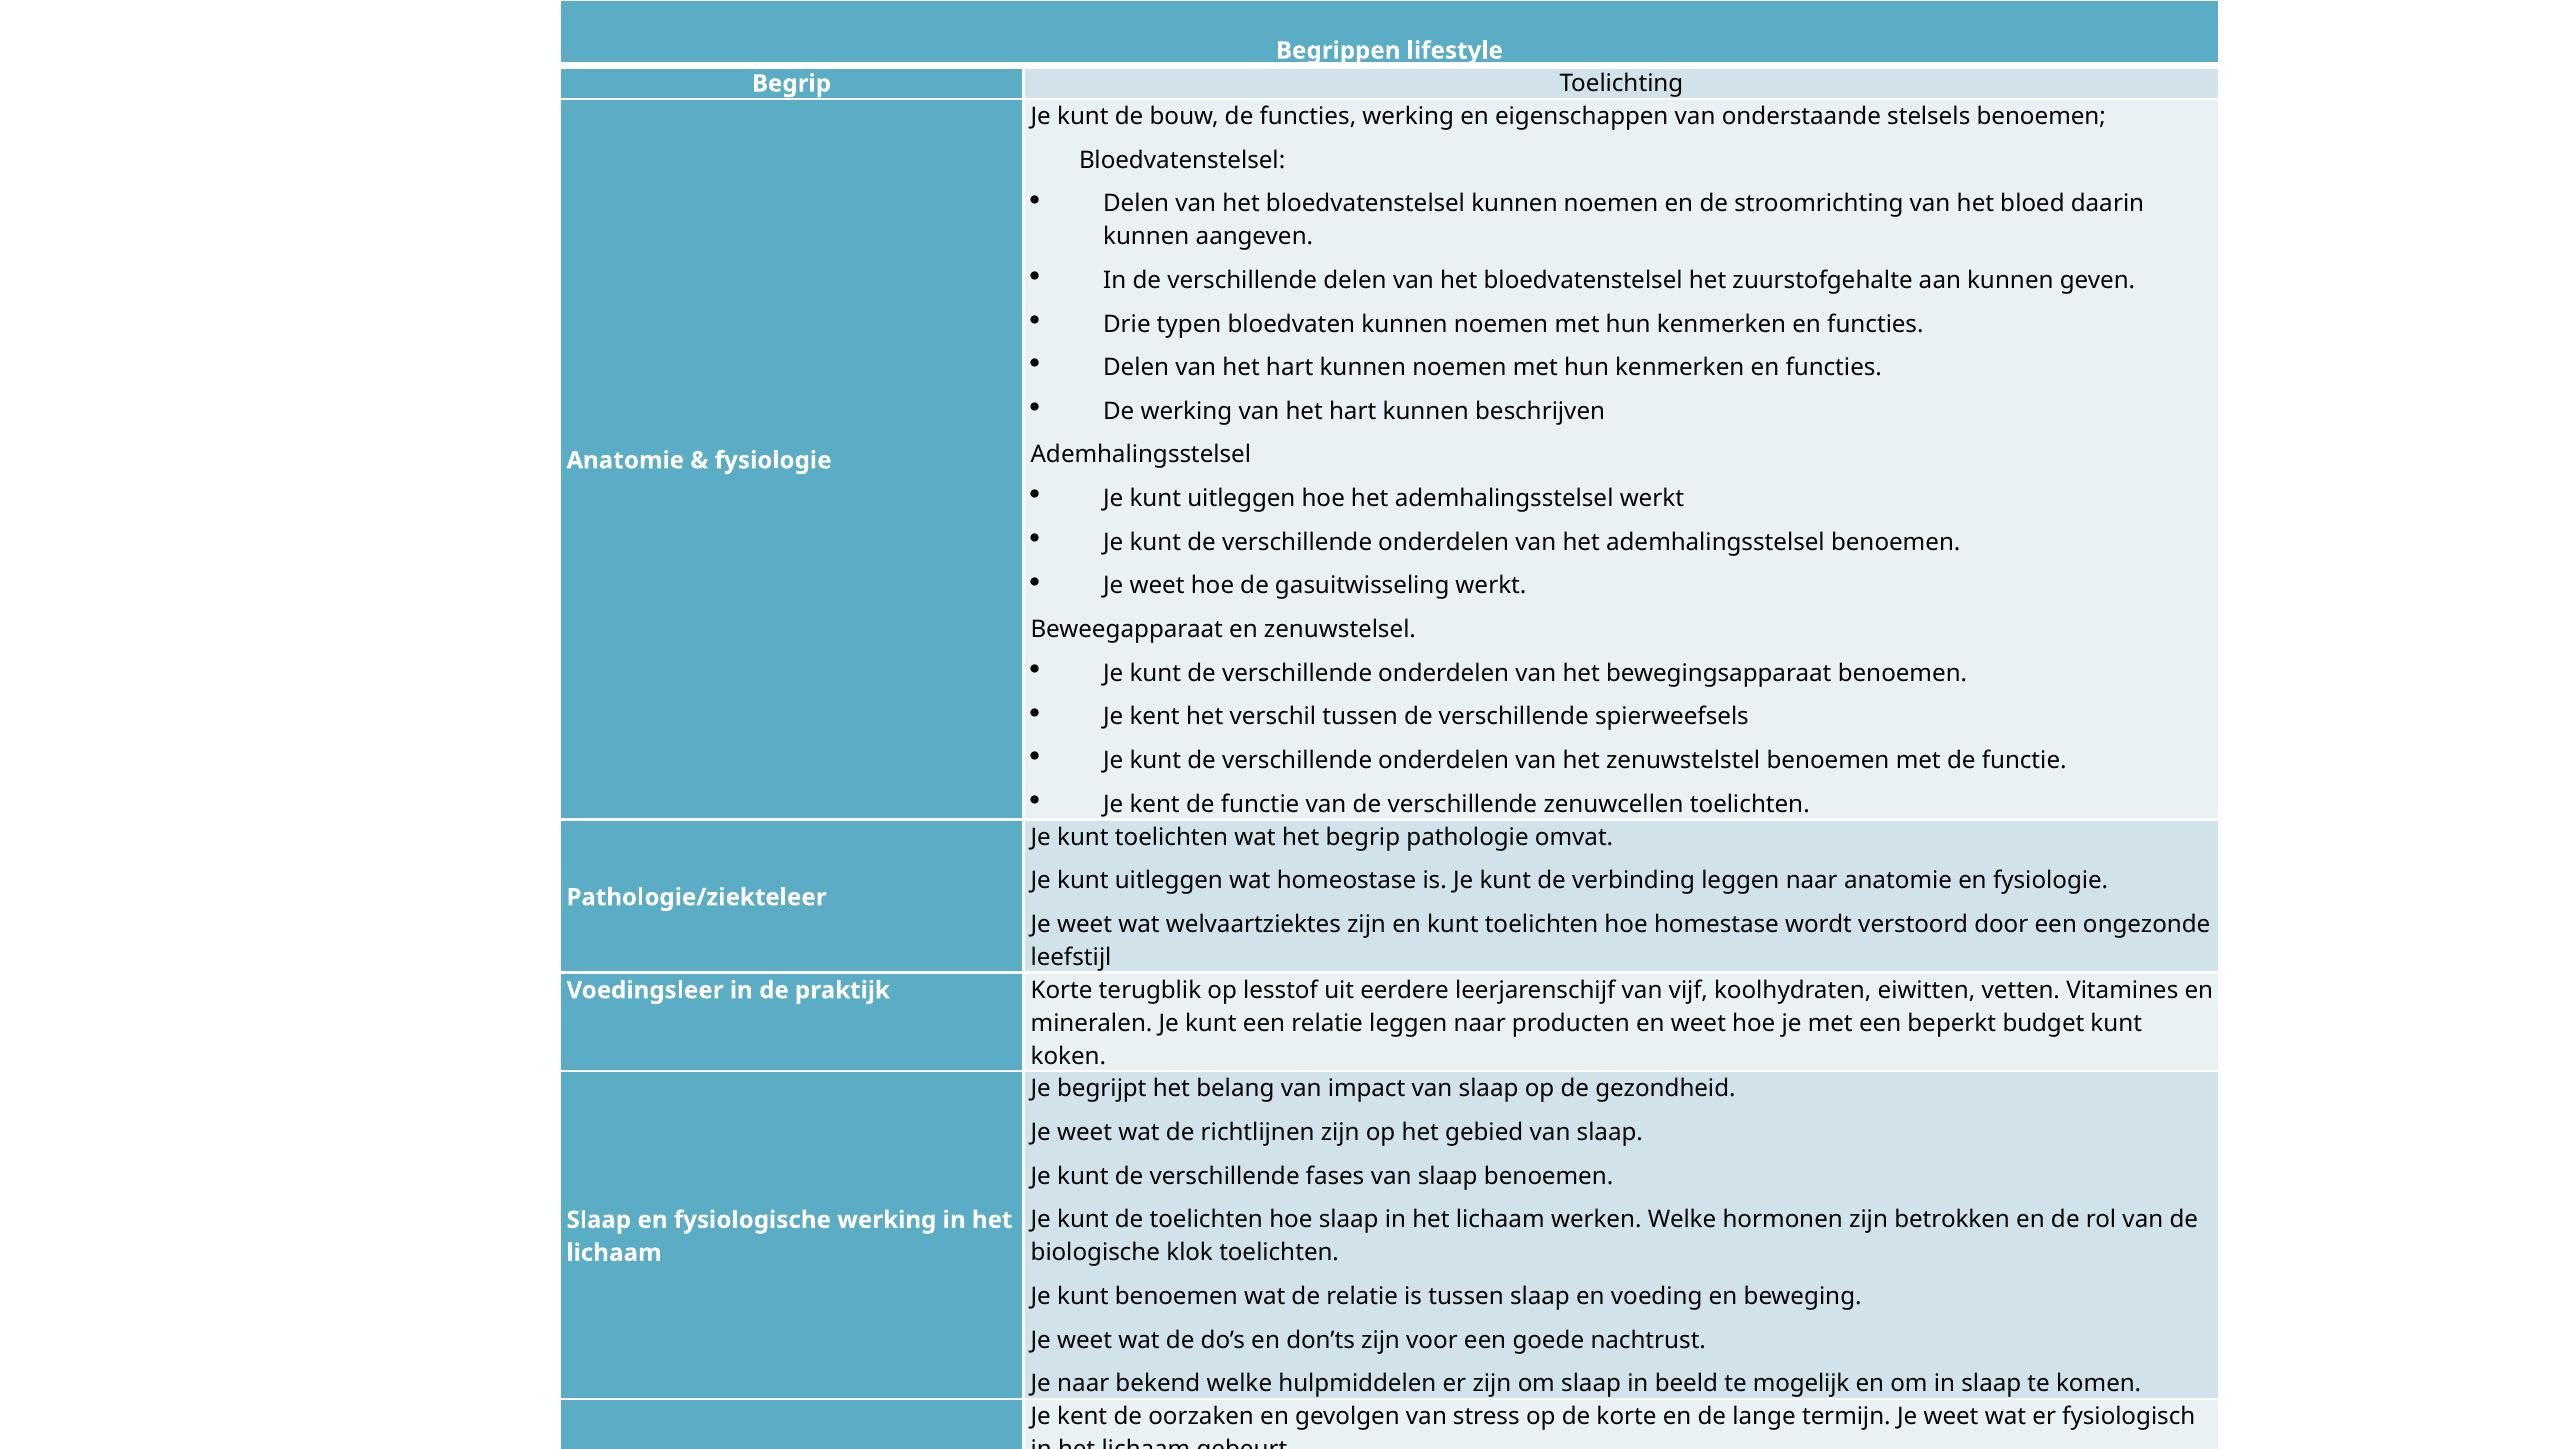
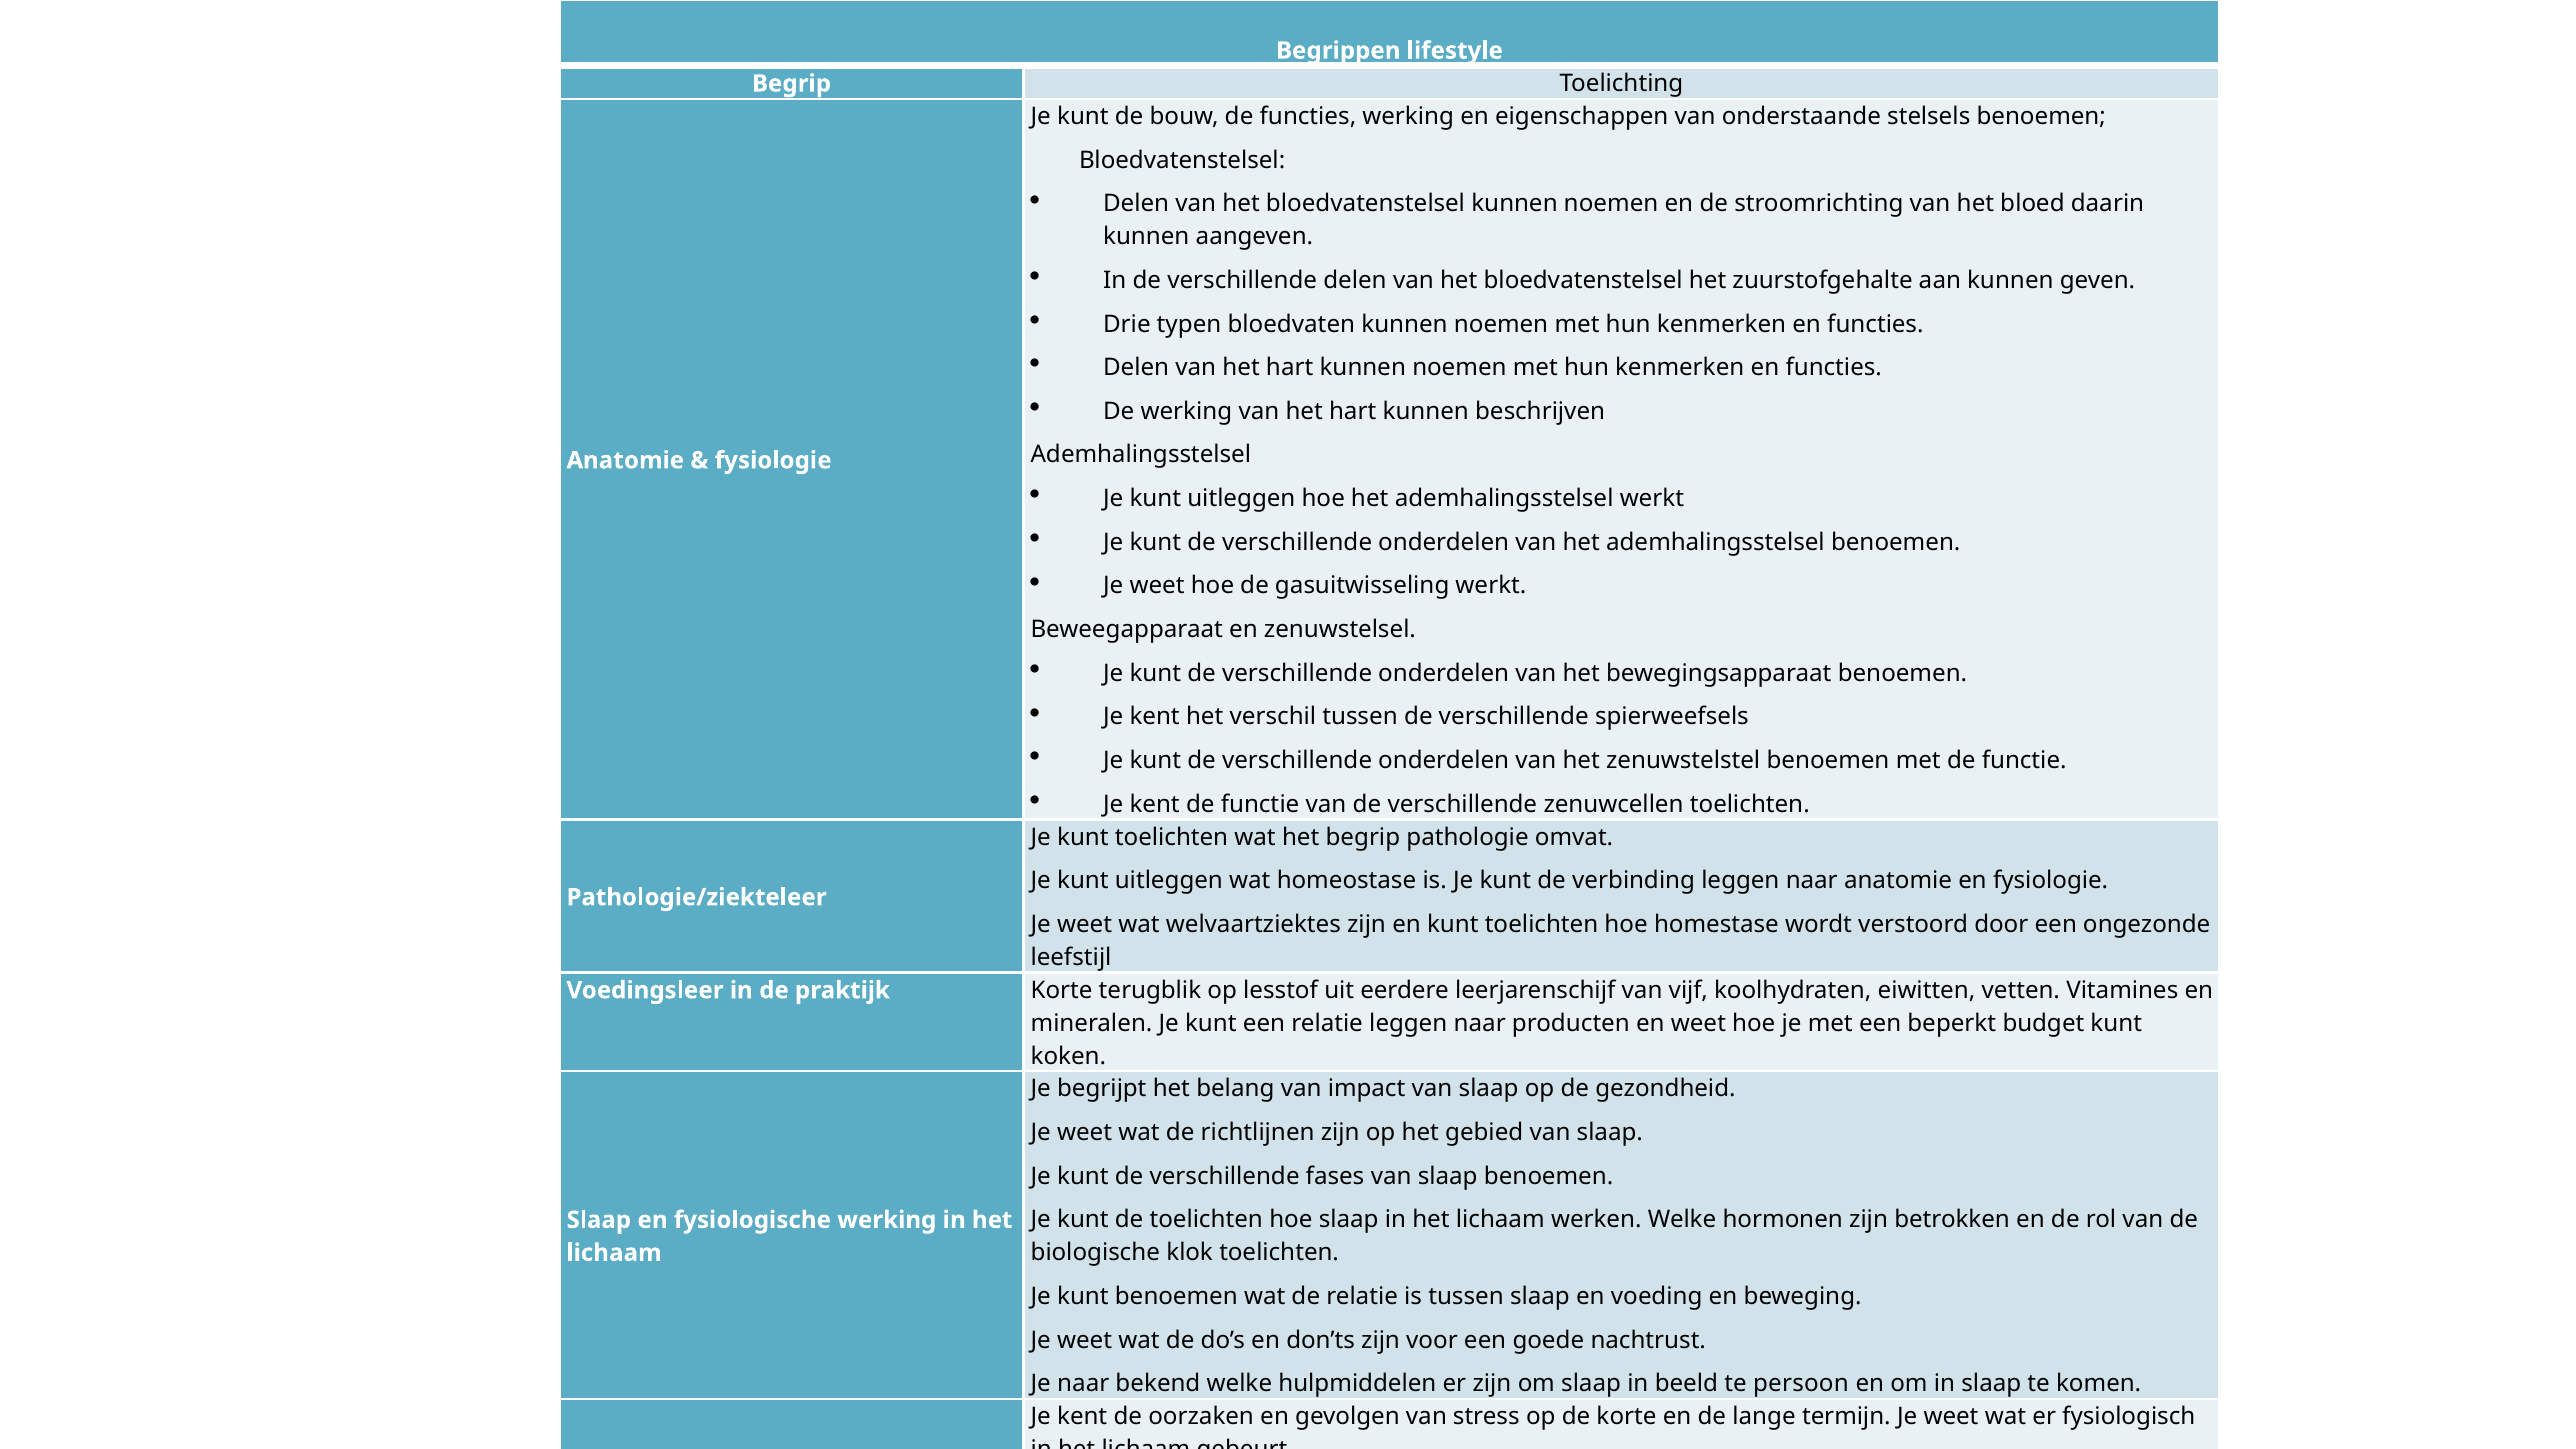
mogelijk: mogelijk -> persoon
